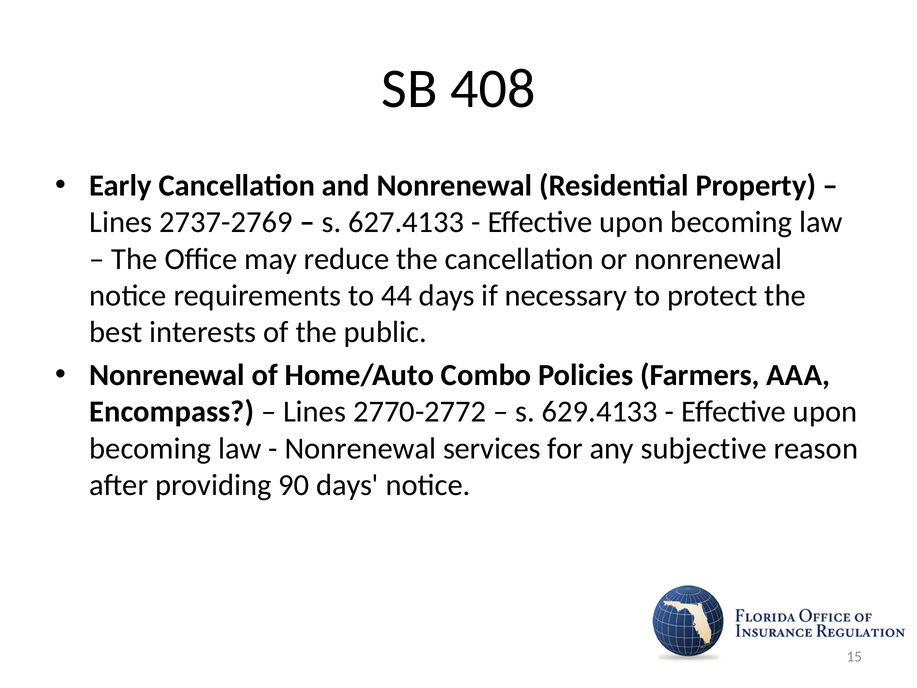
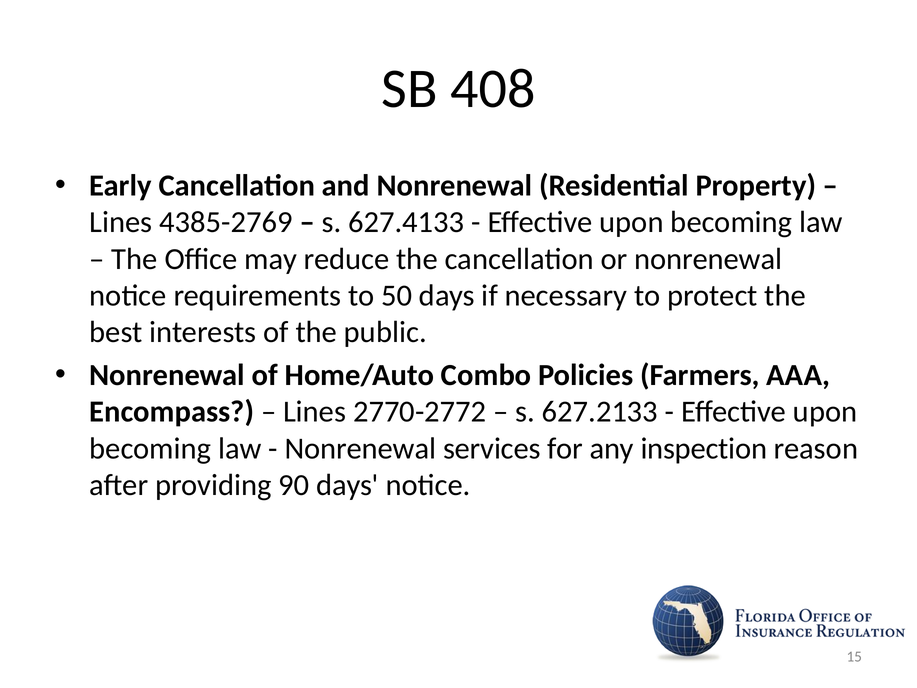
2737-2769: 2737-2769 -> 4385-2769
44: 44 -> 50
629.4133: 629.4133 -> 627.2133
subjective: subjective -> inspection
